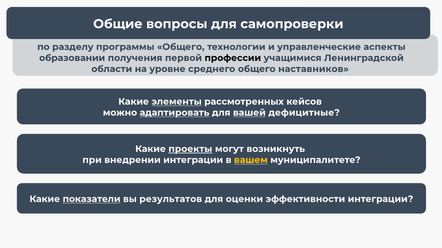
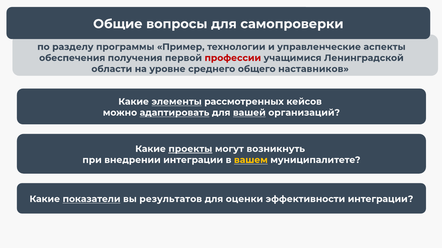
программы Общего: Общего -> Пример
образовании: образовании -> обеспечения
профессии colour: black -> red
дефицитные: дефицитные -> организаций
